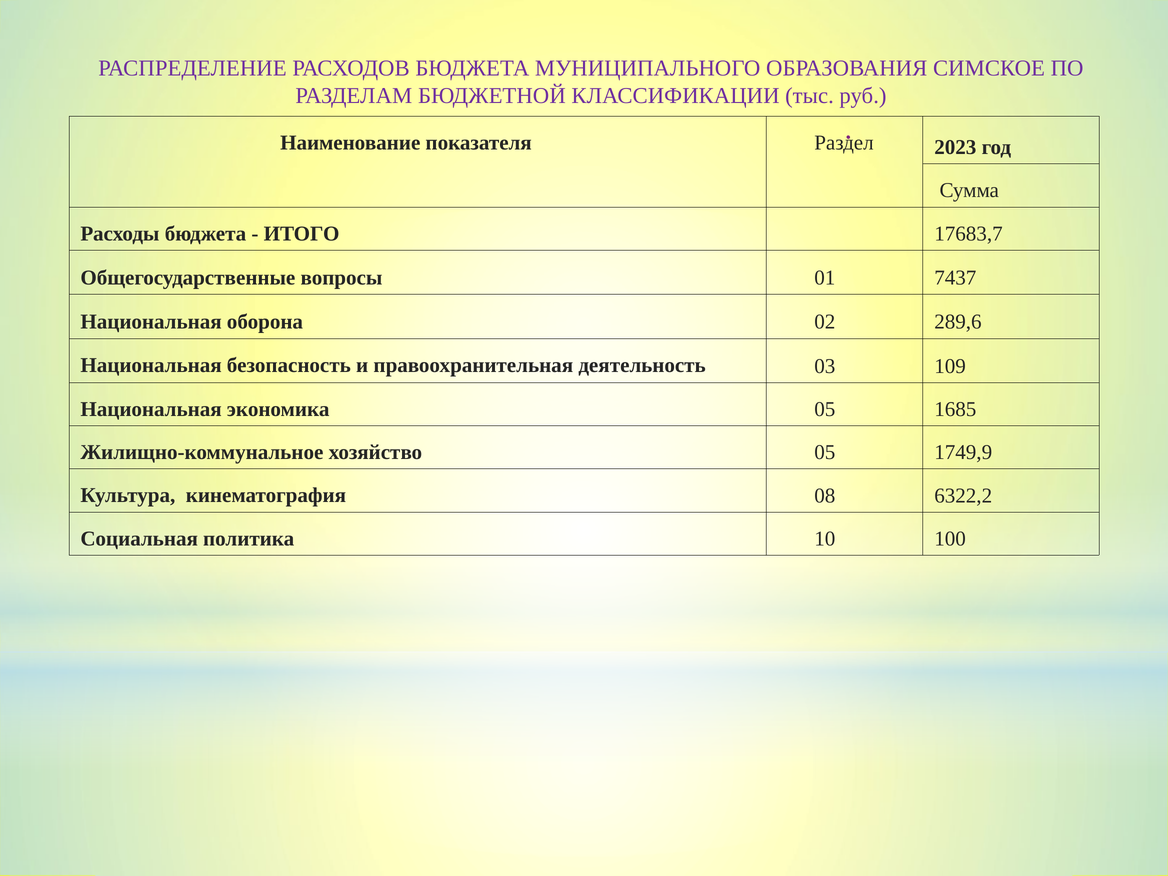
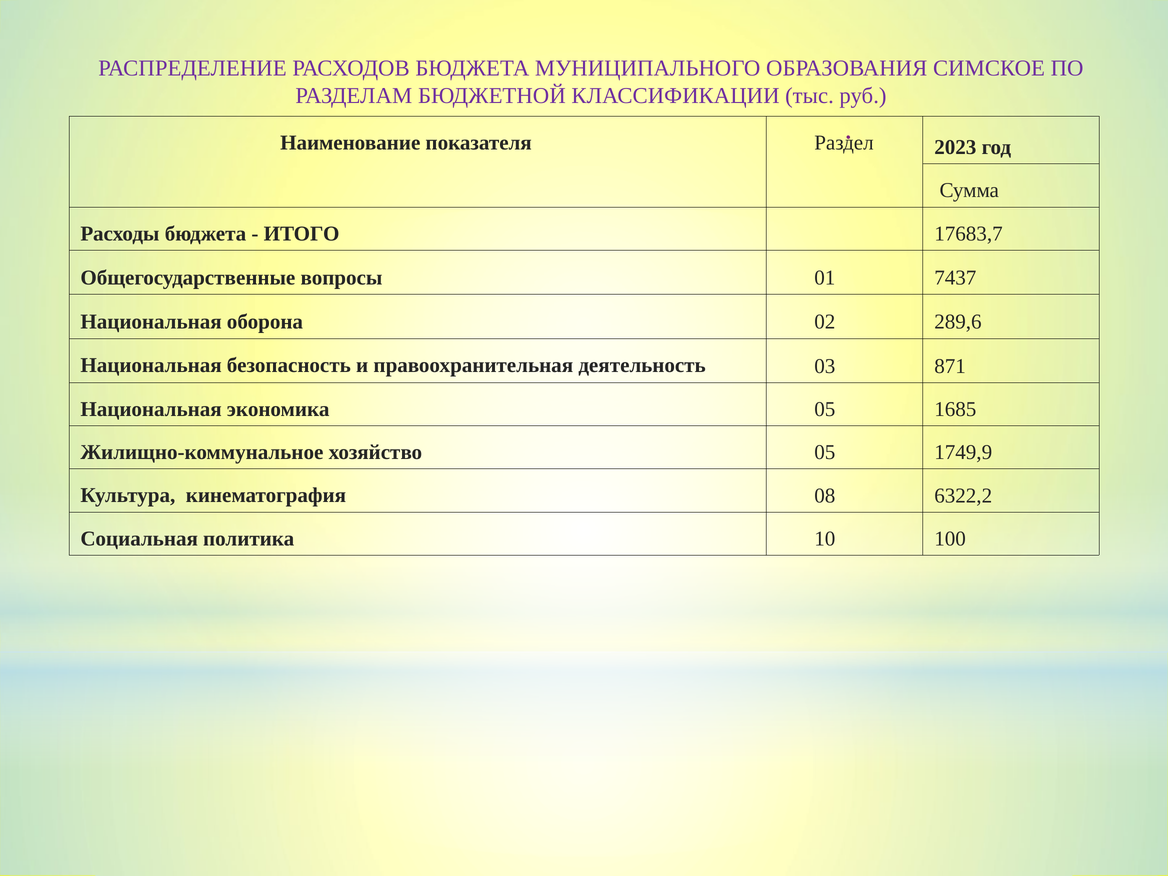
109: 109 -> 871
